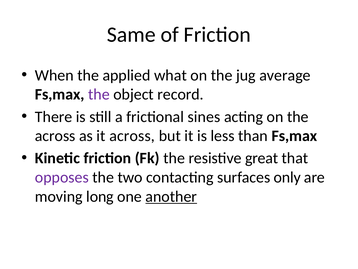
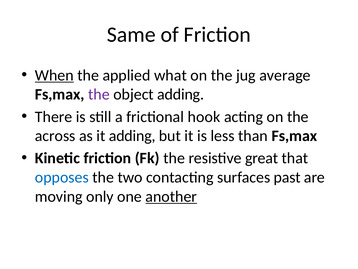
When underline: none -> present
object record: record -> adding
sines: sines -> hook
it across: across -> adding
opposes colour: purple -> blue
only: only -> past
long: long -> only
